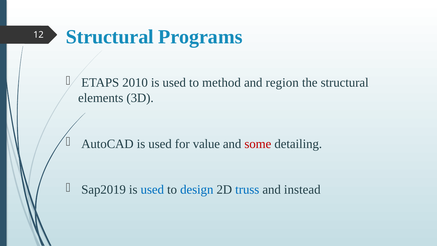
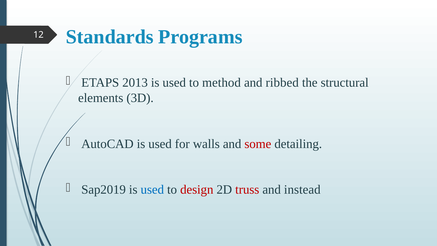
12 Structural: Structural -> Standards
2010: 2010 -> 2013
region: region -> ribbed
value: value -> walls
design colour: blue -> red
truss colour: blue -> red
